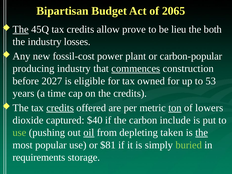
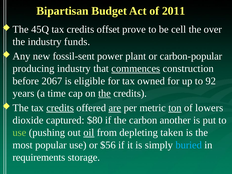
2065: 2065 -> 2011
The at (21, 29) underline: present -> none
allow: allow -> offset
lieu: lieu -> cell
both: both -> over
losses: losses -> funds
fossil-cost: fossil-cost -> fossil-sent
2027: 2027 -> 2067
53: 53 -> 92
the at (104, 93) underline: none -> present
are underline: none -> present
$40: $40 -> $80
include: include -> another
the at (202, 133) underline: present -> none
$81: $81 -> $56
buried colour: light green -> light blue
